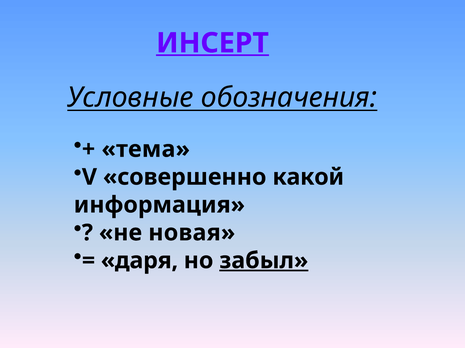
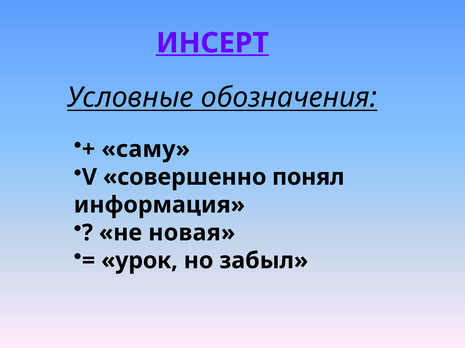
тема: тема -> саму
какой: какой -> понял
даря: даря -> урок
забыл underline: present -> none
